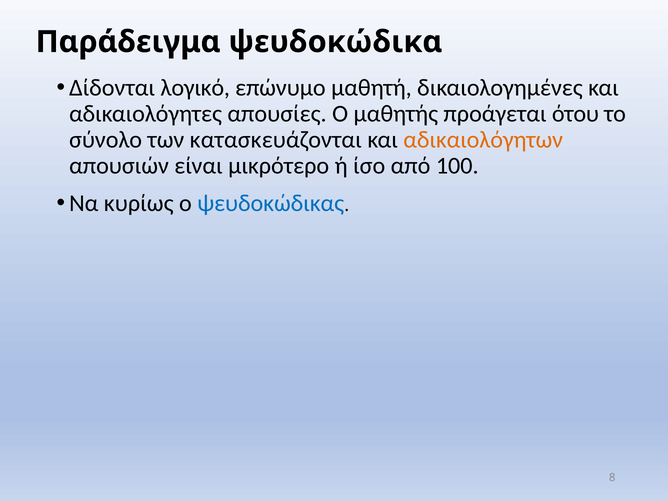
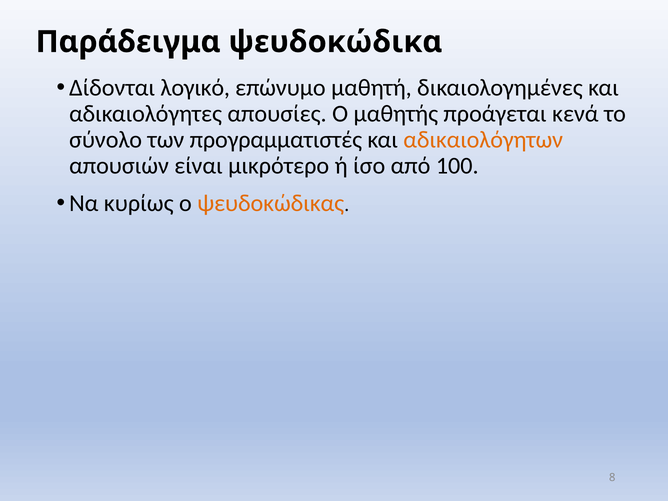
ότου: ότου -> κενά
κατασκευάζονται: κατασκευάζονται -> προγραμματιστές
ψευδοκώδικας colour: blue -> orange
